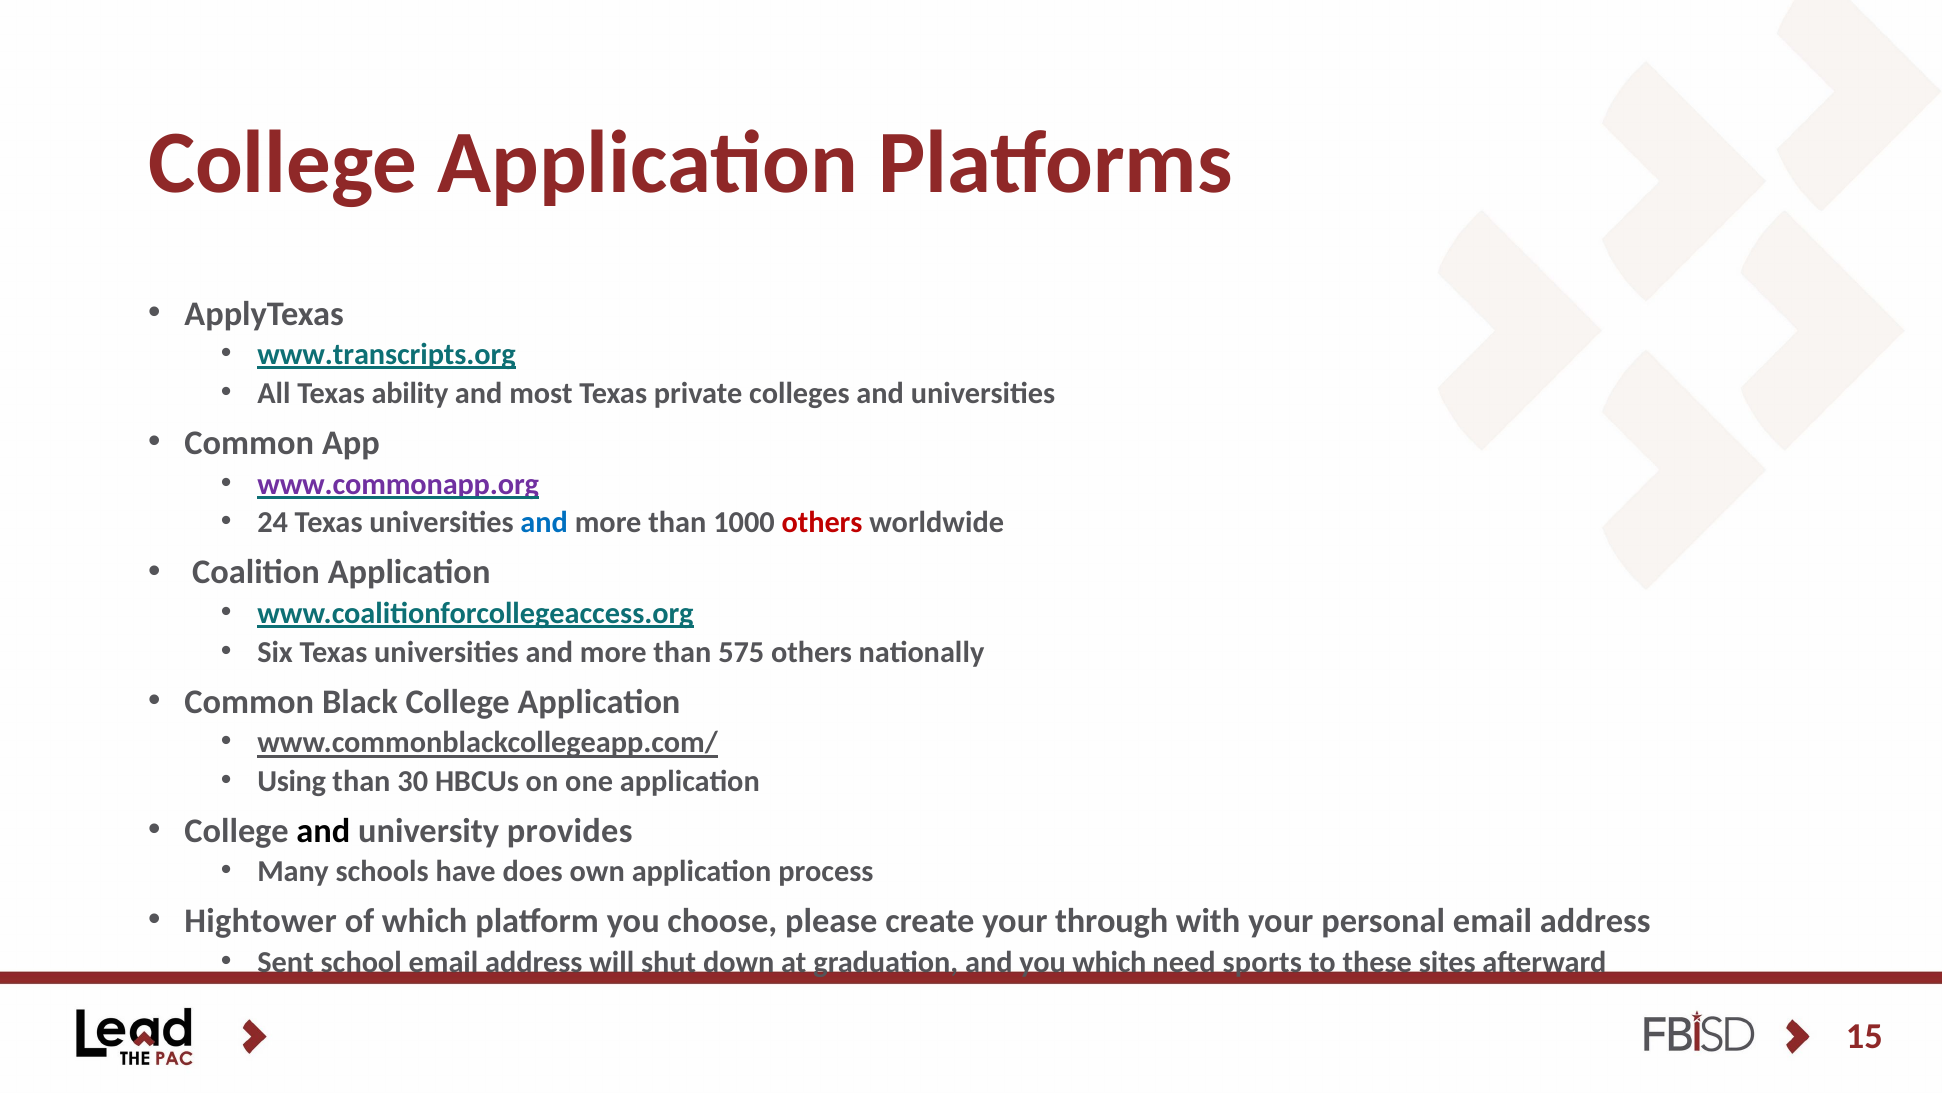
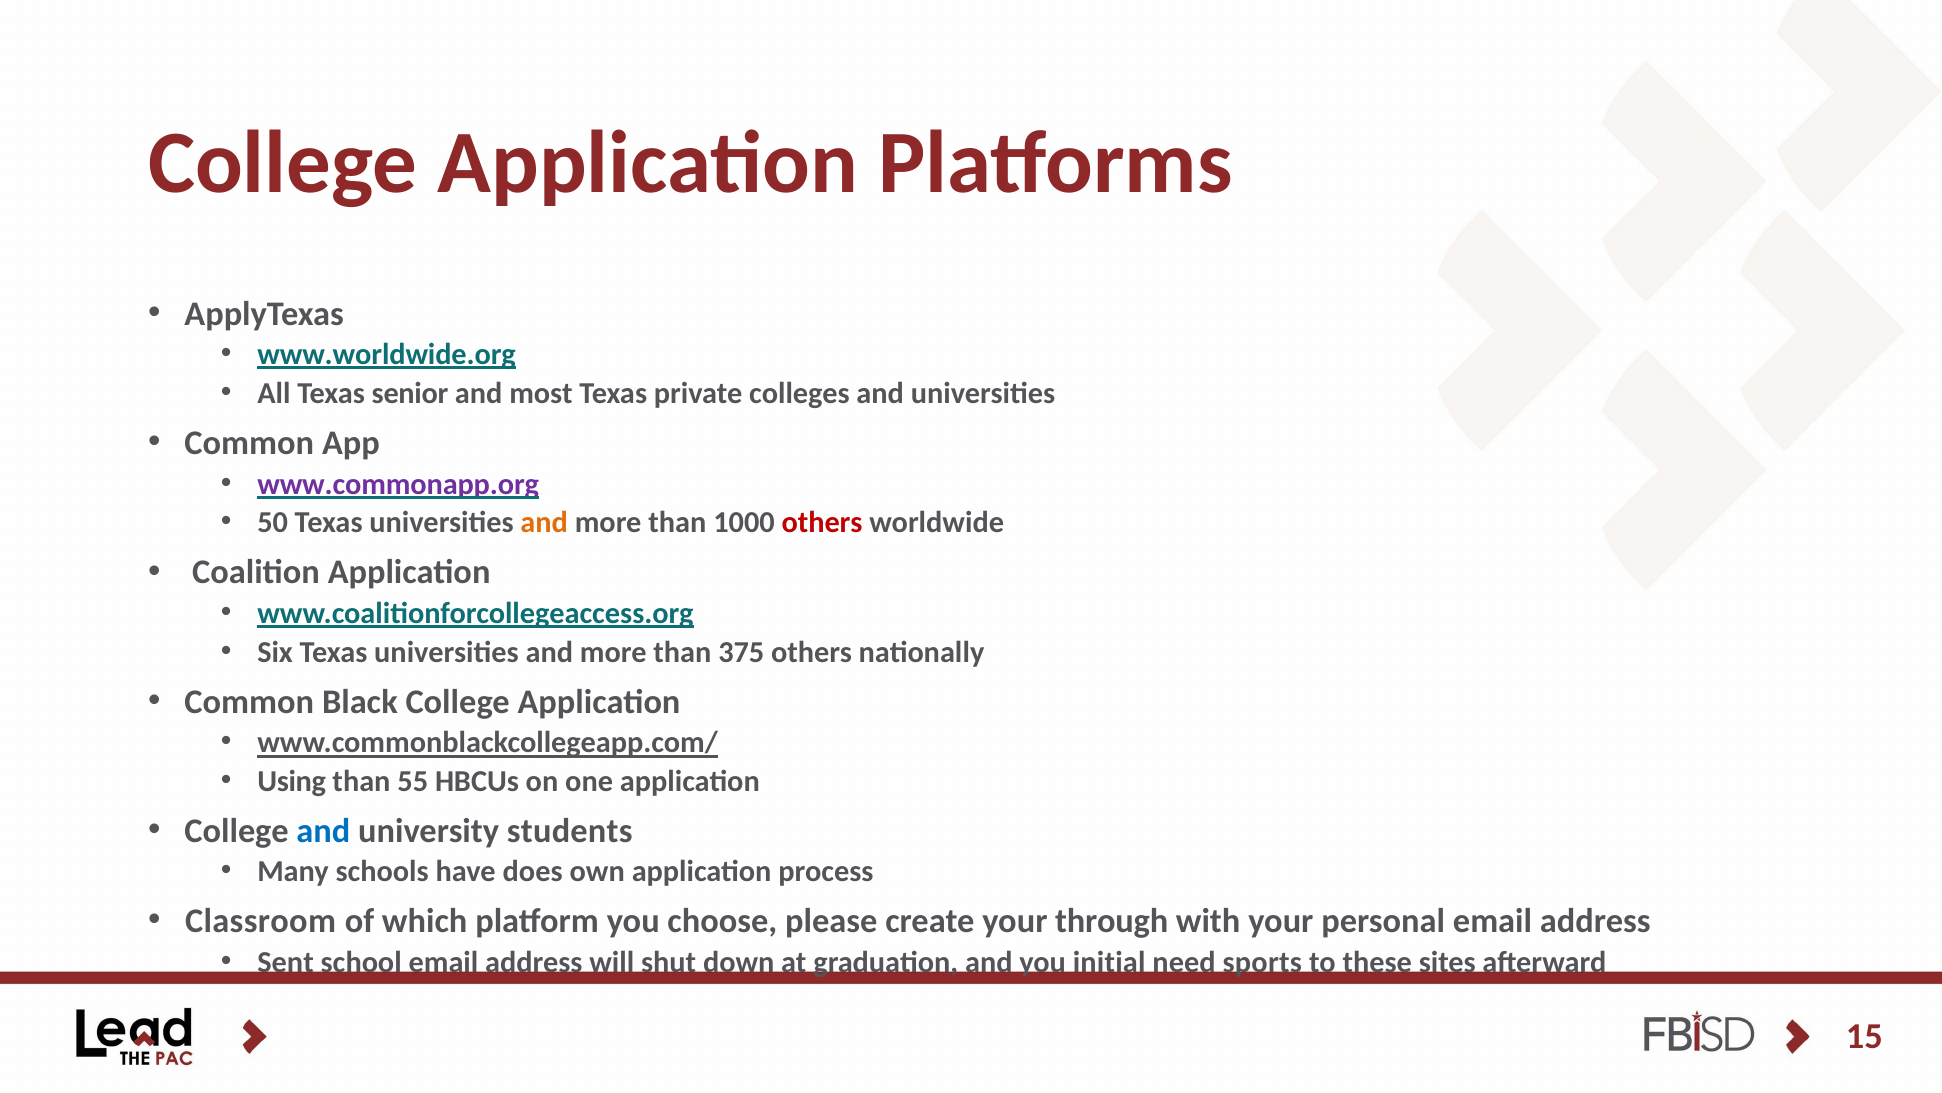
www.transcripts.org: www.transcripts.org -> www.worldwide.org
ability: ability -> senior
24: 24 -> 50
and at (544, 523) colour: blue -> orange
575: 575 -> 375
30: 30 -> 55
and at (323, 831) colour: black -> blue
provides: provides -> students
Hightower: Hightower -> Classroom
you which: which -> initial
